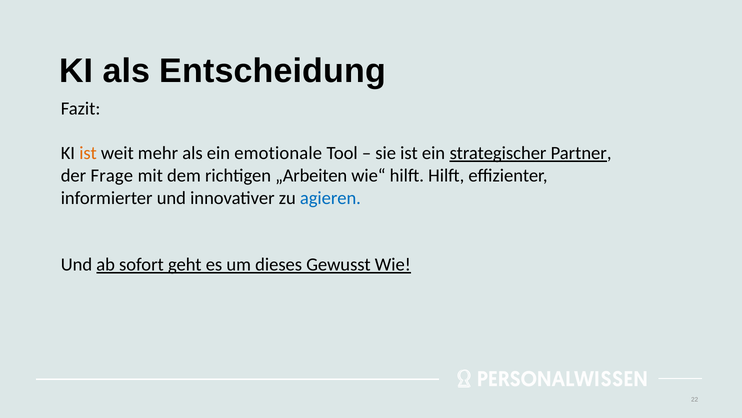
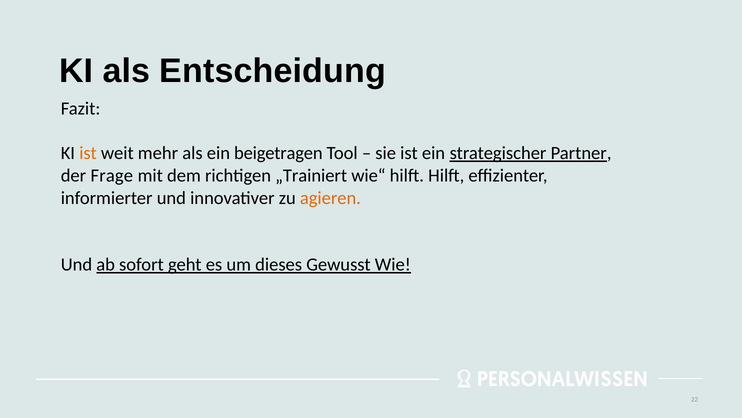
emotionale: emotionale -> beigetragen
„Arbeiten: „Arbeiten -> „Trainiert
agieren colour: blue -> orange
